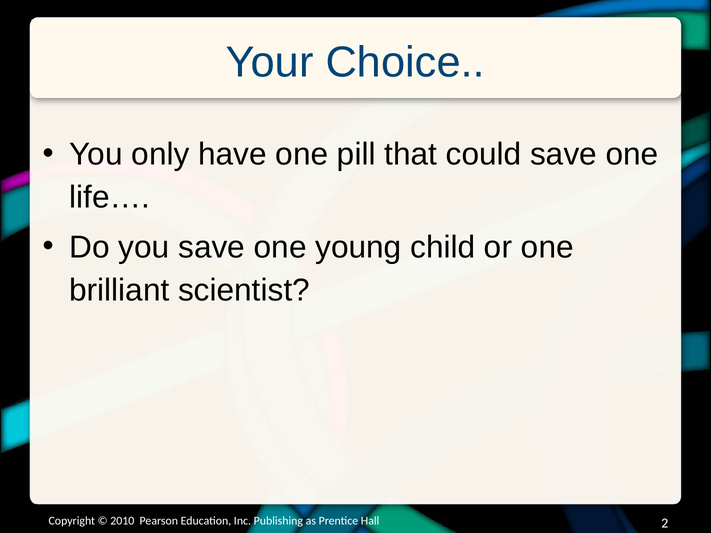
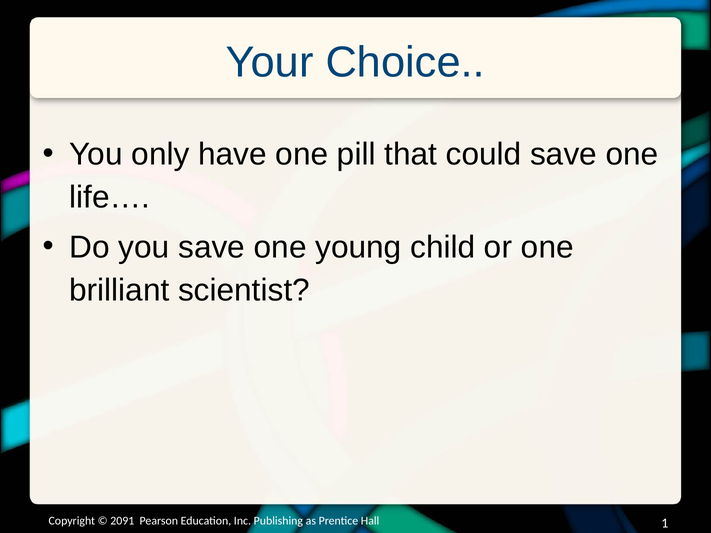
2010: 2010 -> 2091
2: 2 -> 1
